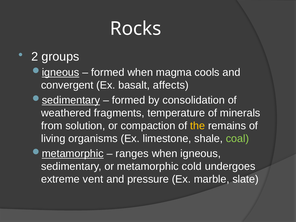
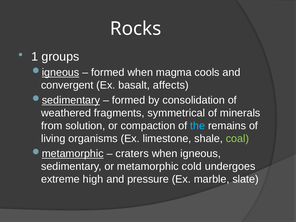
2: 2 -> 1
temperature: temperature -> symmetrical
the colour: yellow -> light blue
ranges: ranges -> craters
vent: vent -> high
